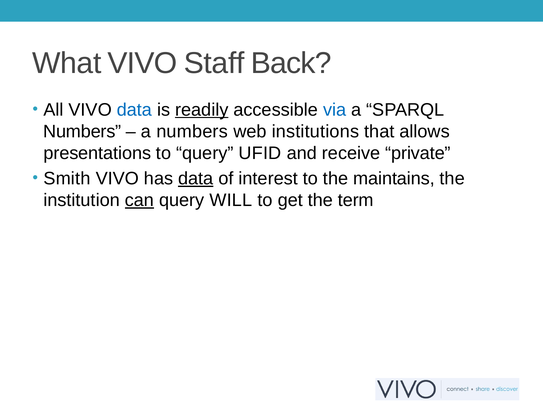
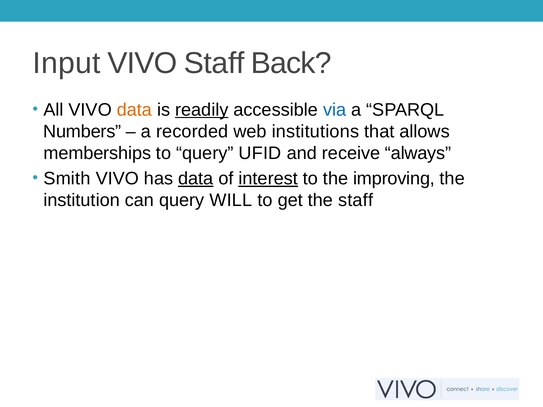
What: What -> Input
data at (134, 110) colour: blue -> orange
a numbers: numbers -> recorded
presentations: presentations -> memberships
private: private -> always
interest underline: none -> present
maintains: maintains -> improving
can underline: present -> none
the term: term -> staff
